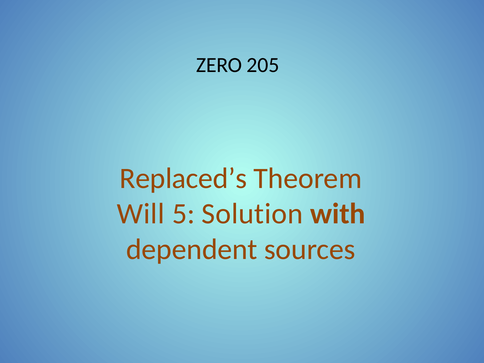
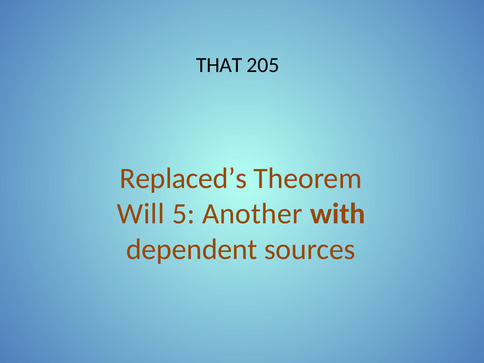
ZERO: ZERO -> THAT
Solution: Solution -> Another
